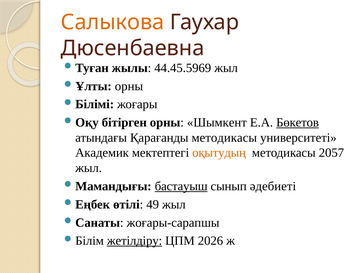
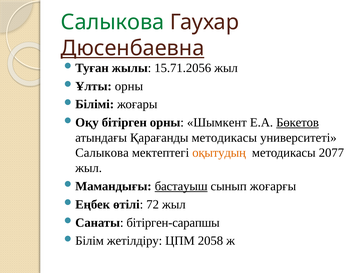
Салыкова at (113, 22) colour: orange -> green
Дюсенбаевна underline: none -> present
44.45.5969: 44.45.5969 -> 15.71.2056
Академик at (102, 153): Академик -> Салыкова
2057: 2057 -> 2077
әдебиеті: әдебиеті -> жоғарғы
49: 49 -> 72
жоғары-сарапшы: жоғары-сарапшы -> бітірген-сарапшы
жетілдіру underline: present -> none
2026: 2026 -> 2058
